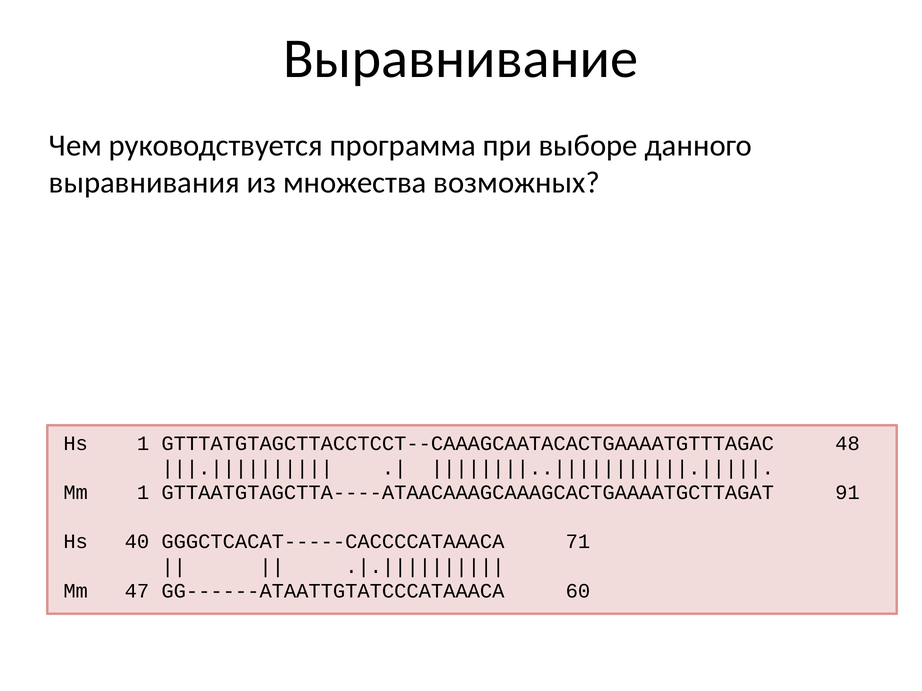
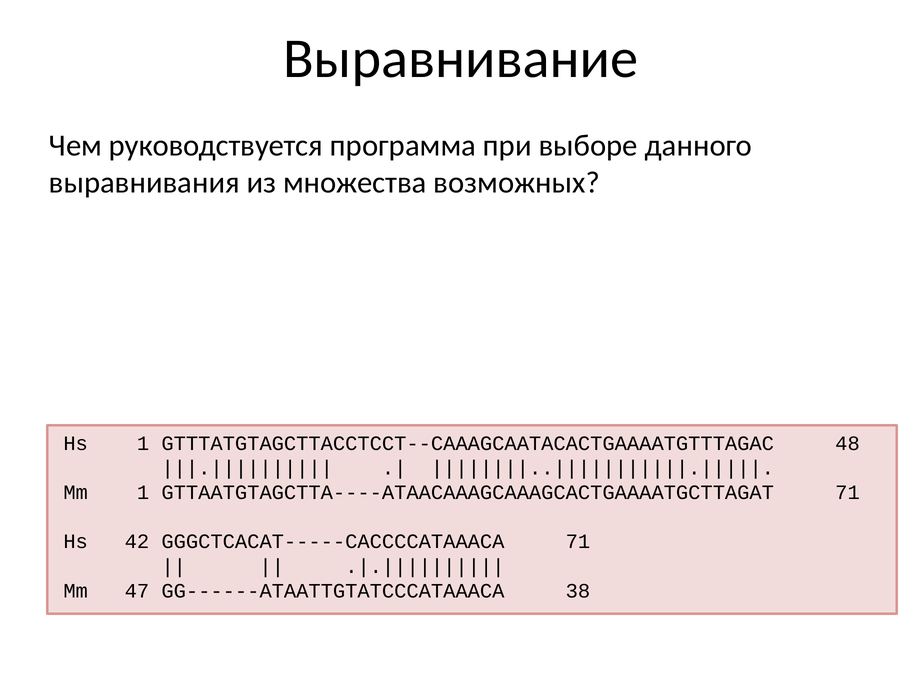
GTTAATGTAGCTTA----ATAACAAAGCAAAGCACTGAAAATGCTTAGAT 91: 91 -> 71
40: 40 -> 42
60: 60 -> 38
